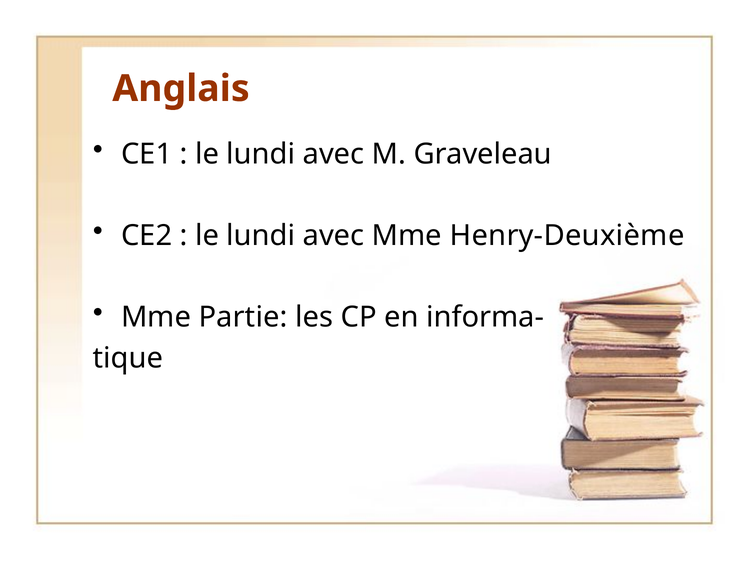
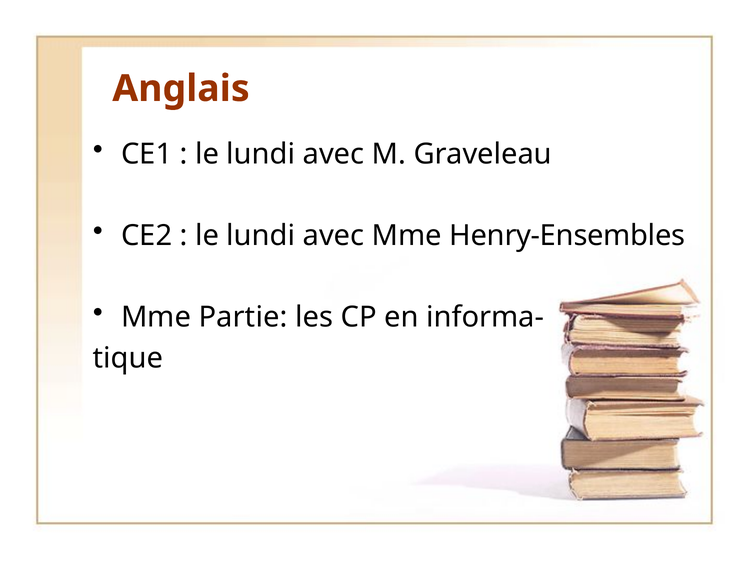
Henry-Deuxième: Henry-Deuxième -> Henry-Ensembles
